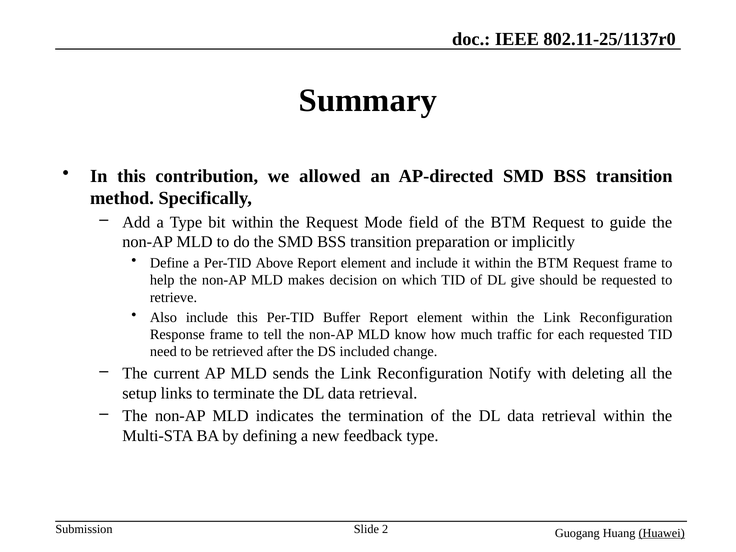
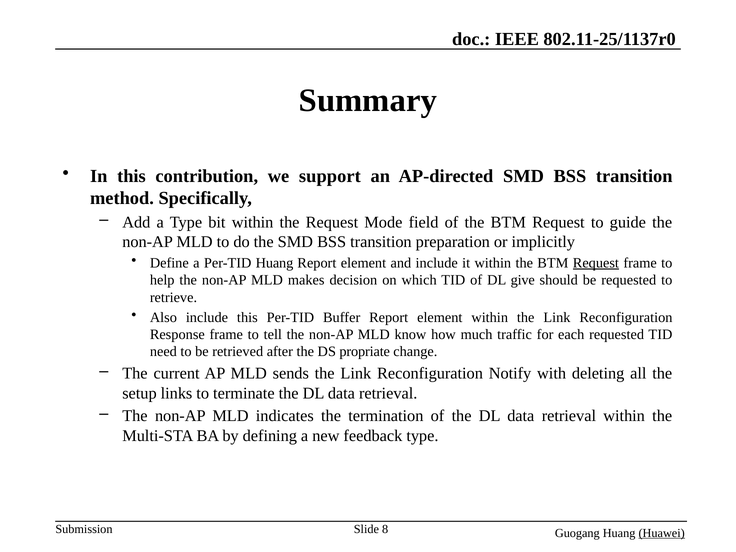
allowed: allowed -> support
Per-TID Above: Above -> Huang
Request at (596, 263) underline: none -> present
included: included -> propriate
2: 2 -> 8
